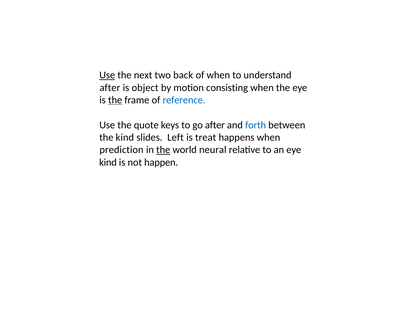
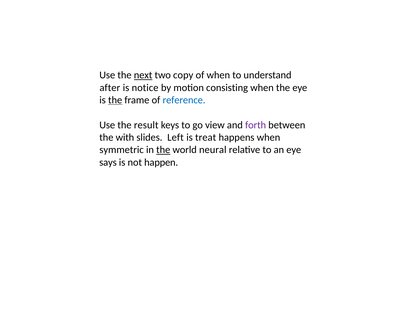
Use at (107, 75) underline: present -> none
next underline: none -> present
back: back -> copy
object: object -> notice
quote: quote -> result
go after: after -> view
forth colour: blue -> purple
the kind: kind -> with
prediction: prediction -> symmetric
kind at (108, 162): kind -> says
